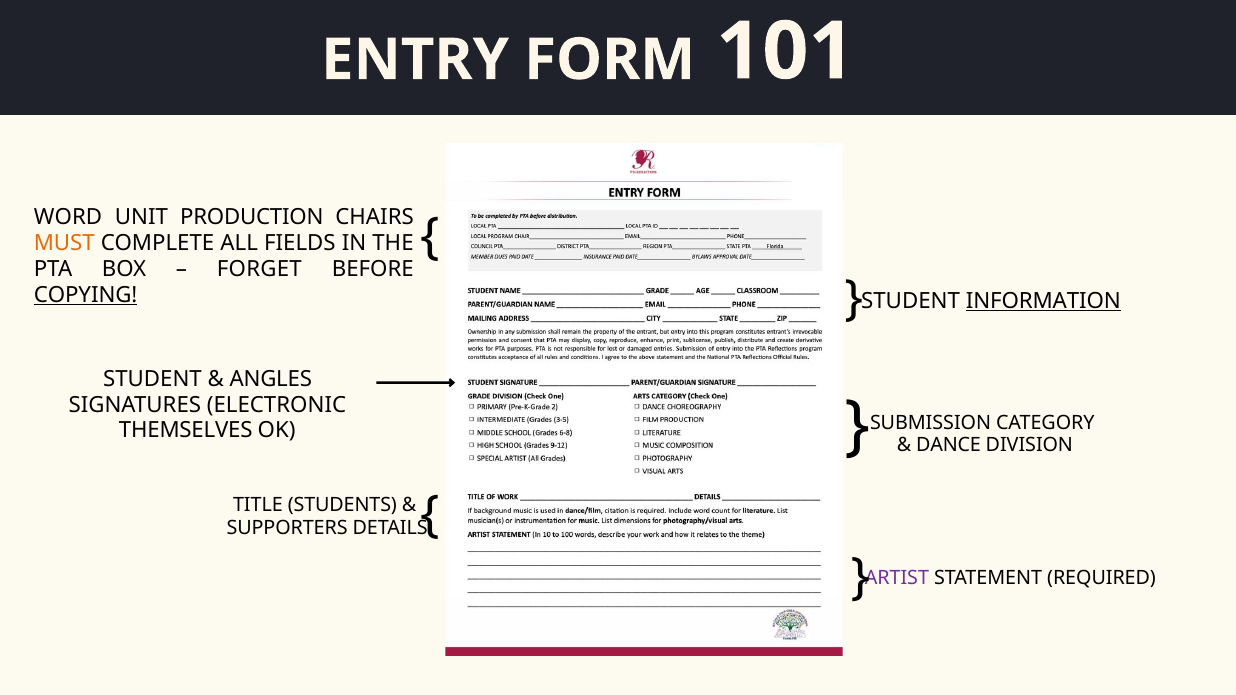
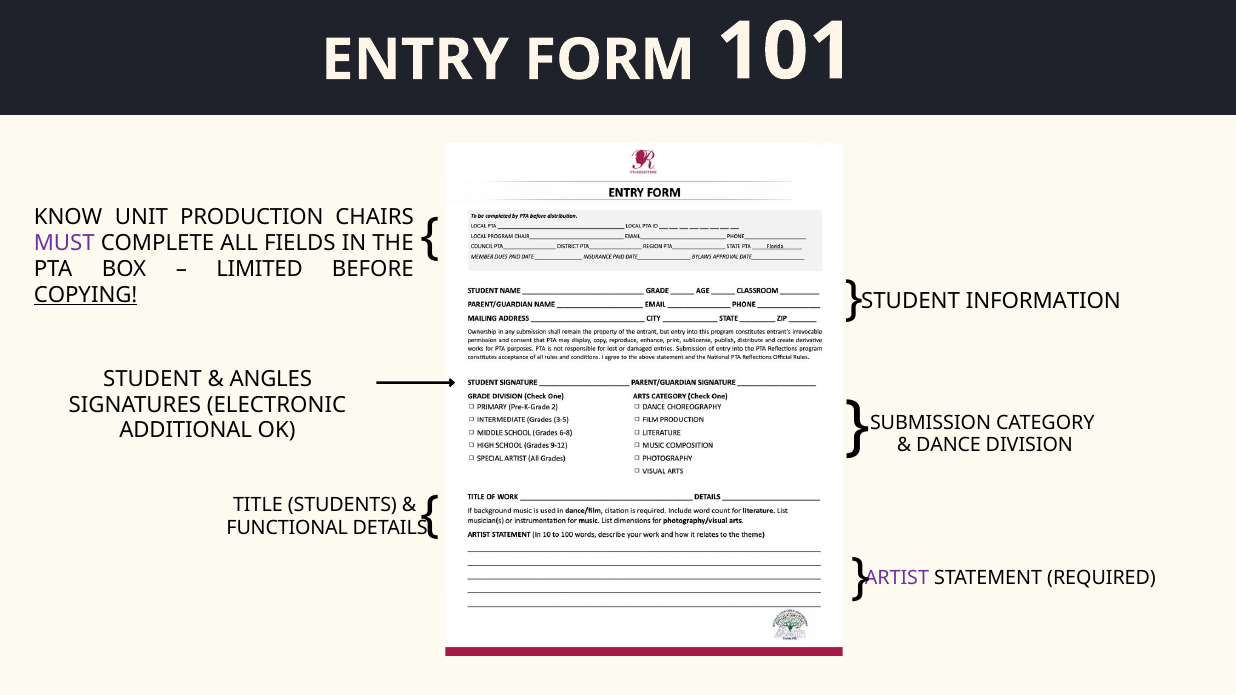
WORD: WORD -> KNOW
MUST colour: orange -> purple
FORGET: FORGET -> LIMITED
INFORMATION underline: present -> none
THEMSELVES: THEMSELVES -> ADDITIONAL
SUPPORTERS: SUPPORTERS -> FUNCTIONAL
